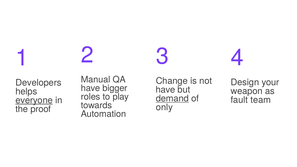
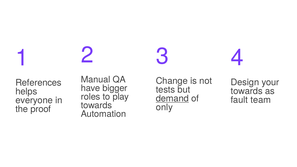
Developers: Developers -> References
have at (165, 90): have -> tests
weapon at (247, 91): weapon -> towards
everyone underline: present -> none
